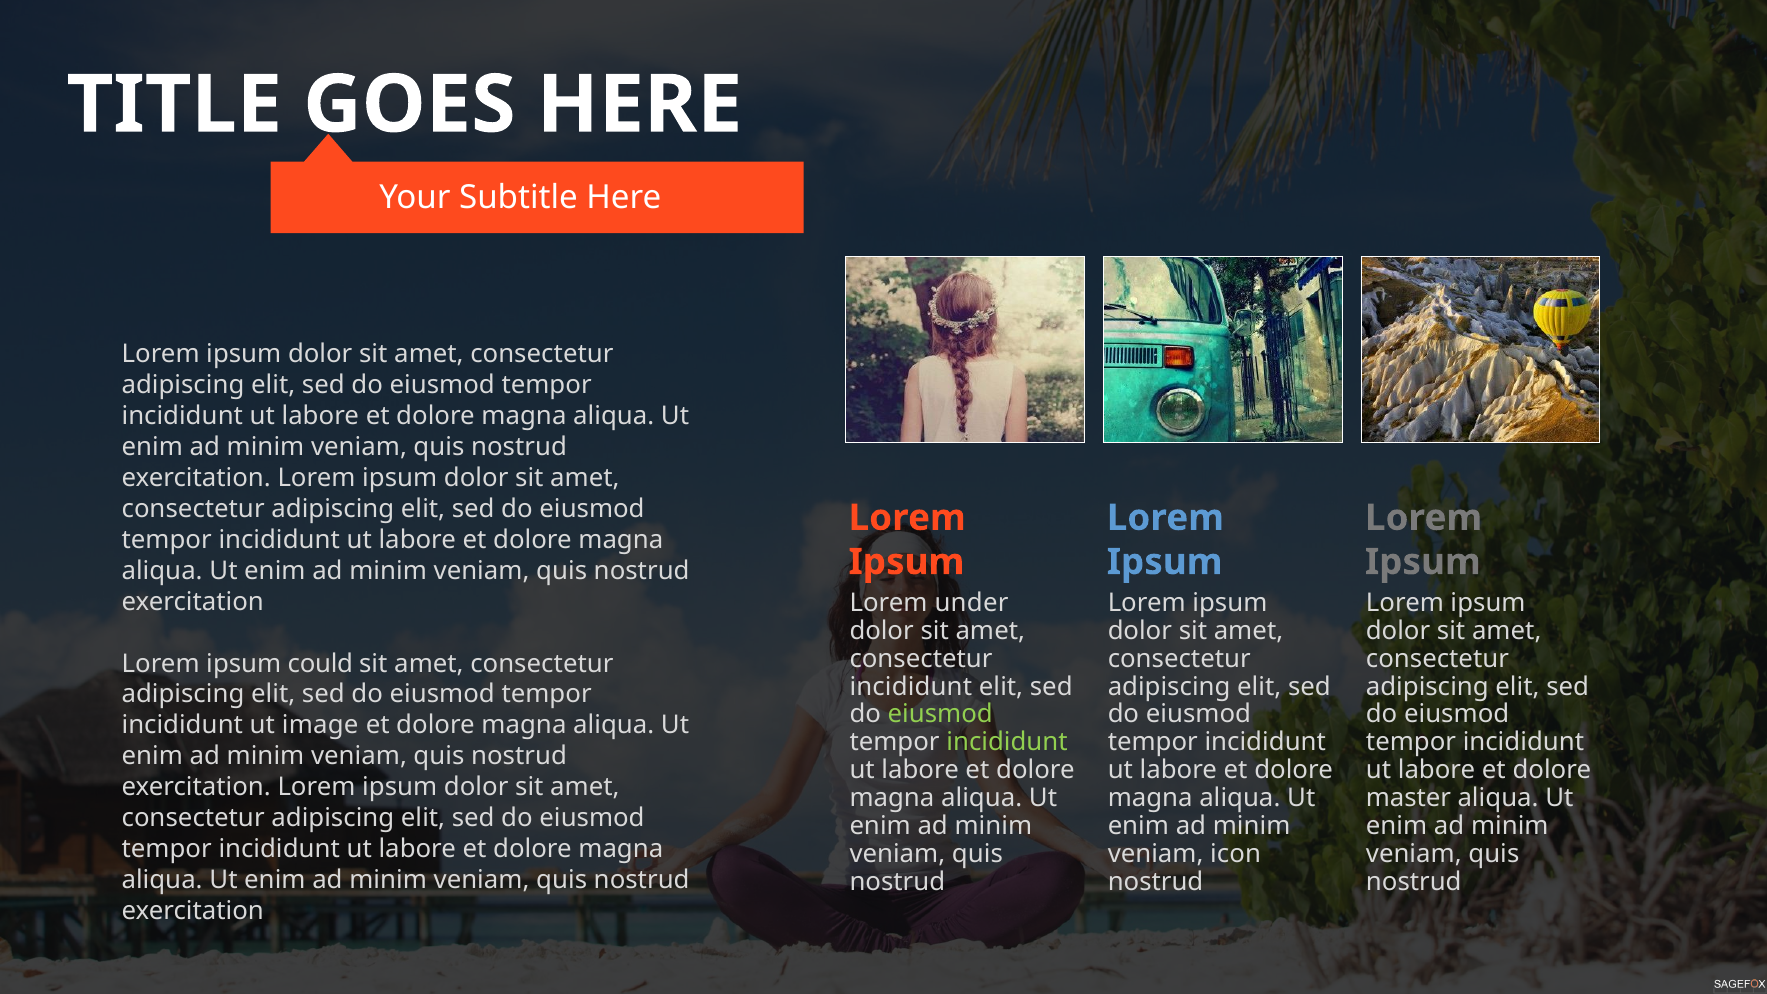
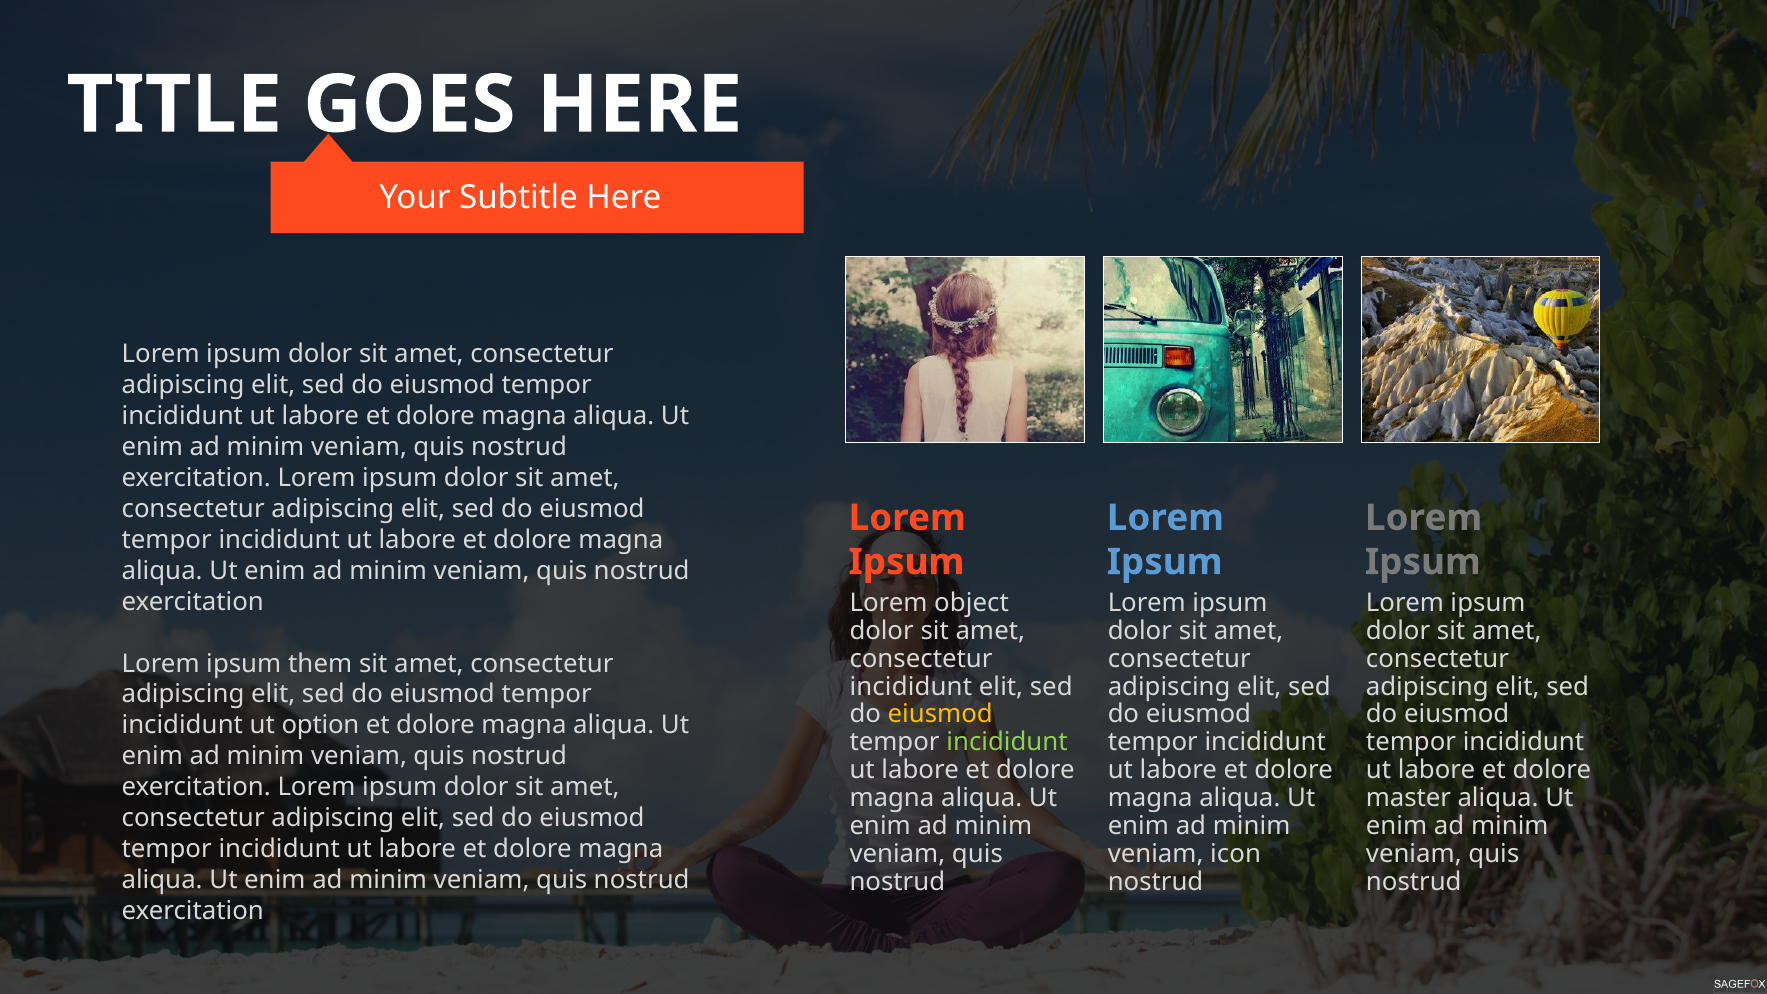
under: under -> object
could: could -> them
eiusmod at (940, 714) colour: light green -> yellow
image: image -> option
